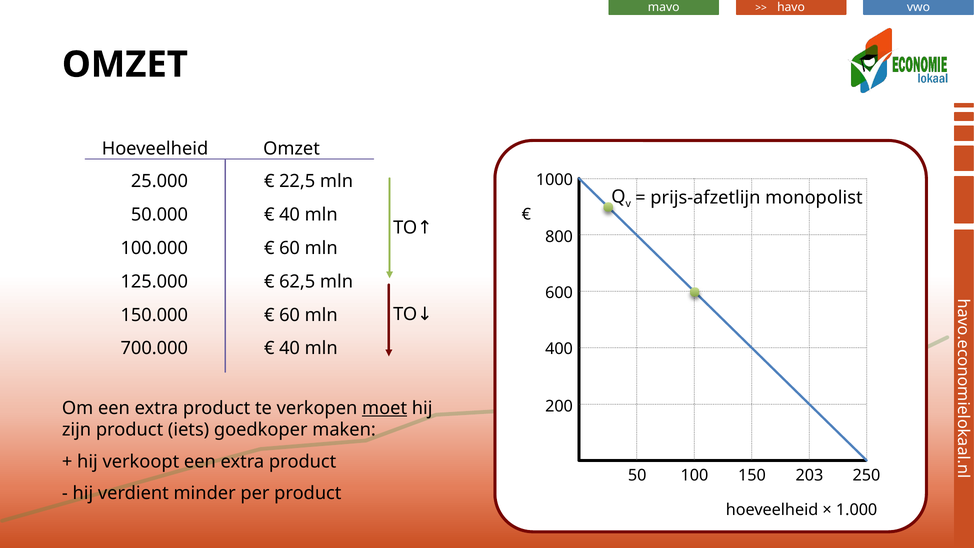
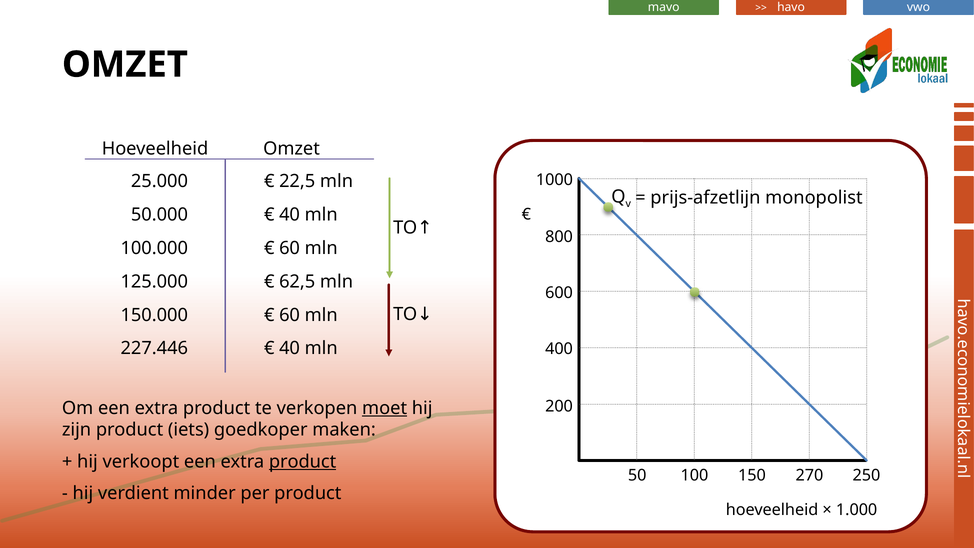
700.000: 700.000 -> 227.446
product at (303, 461) underline: none -> present
203: 203 -> 270
